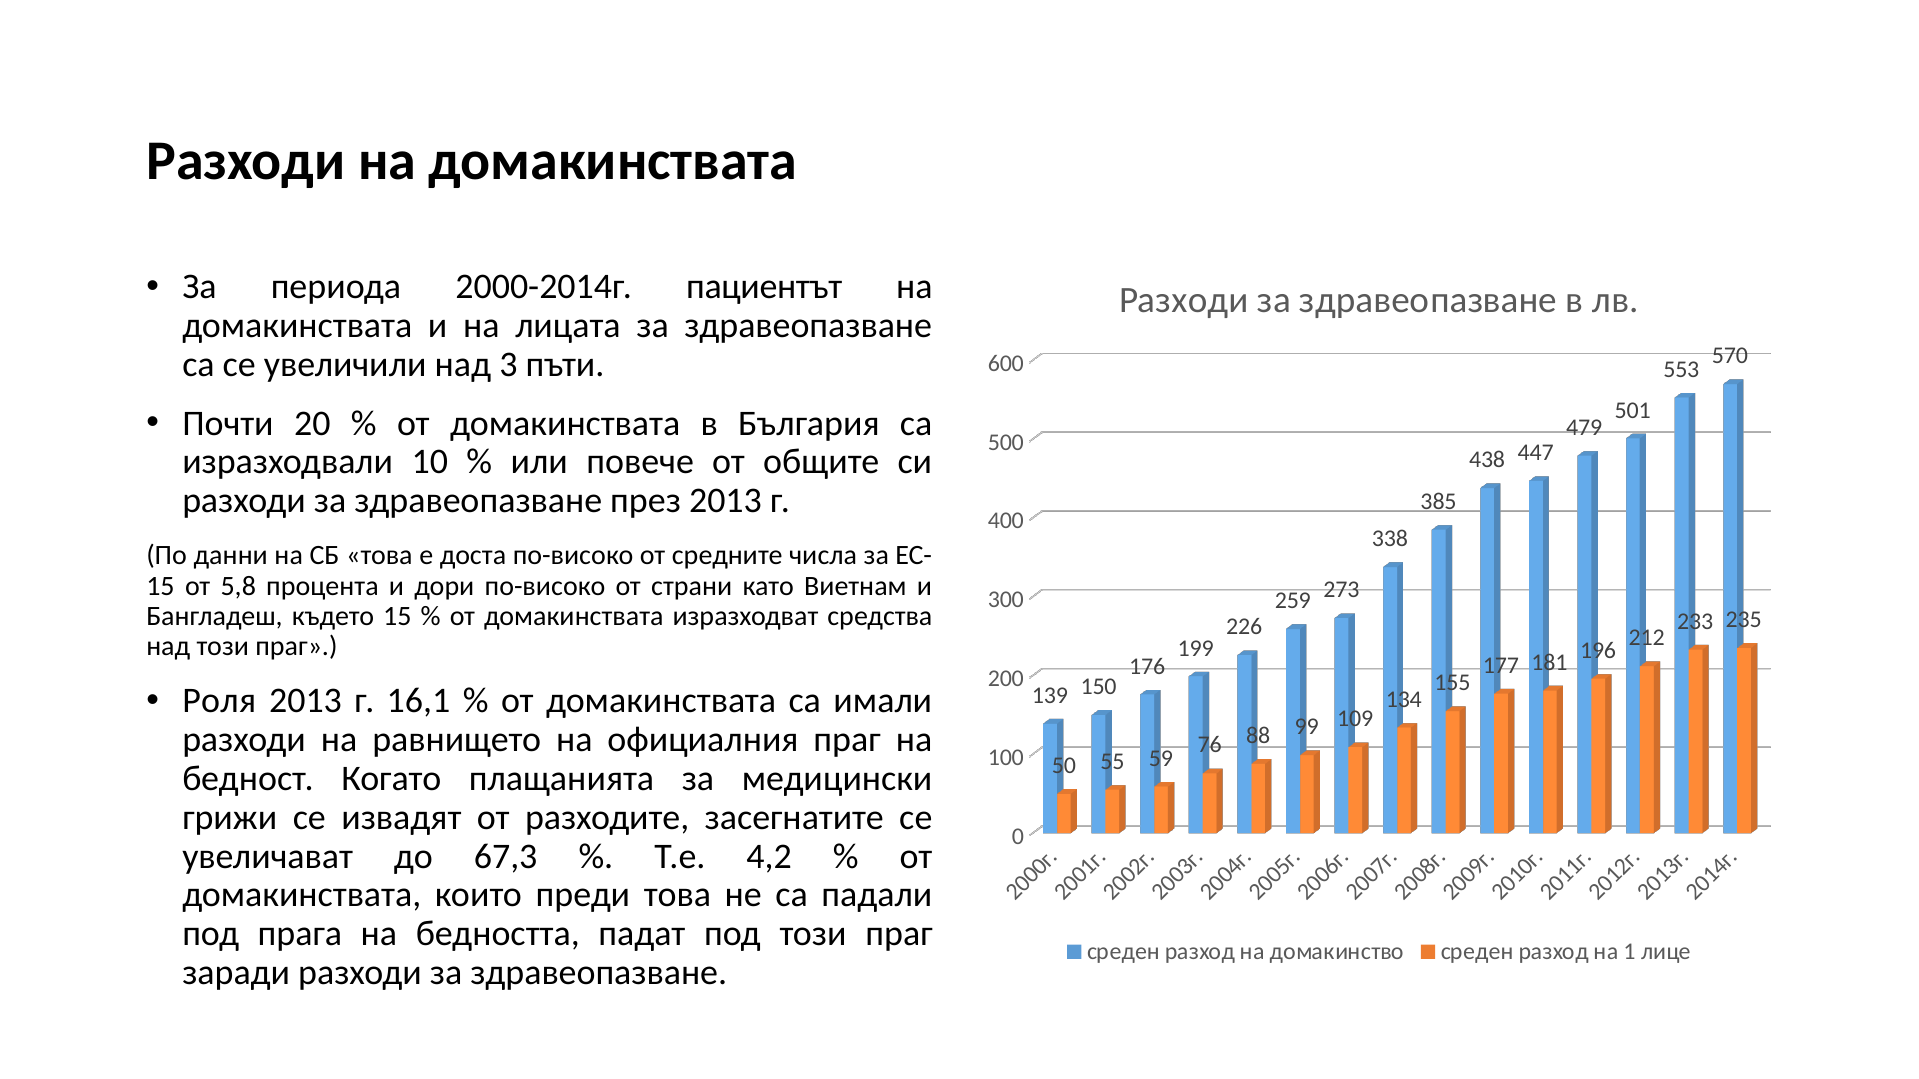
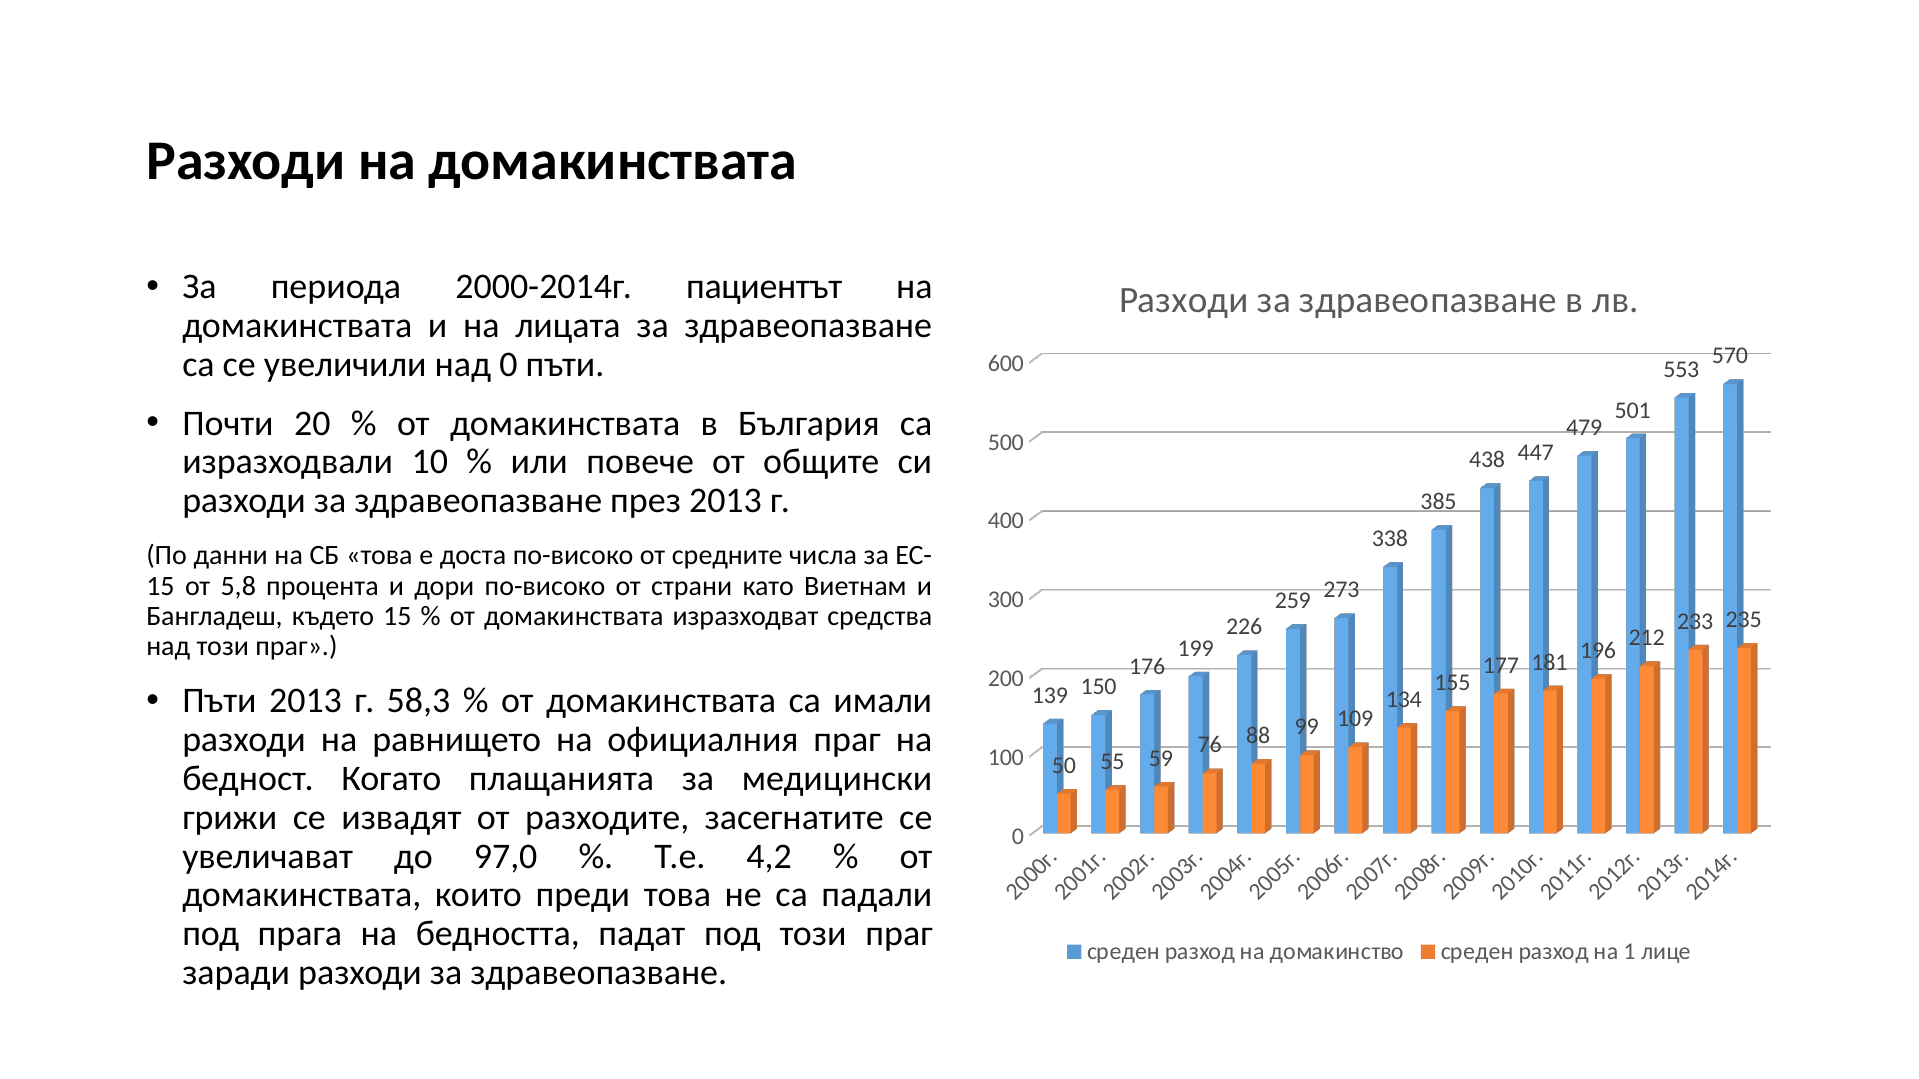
над 3: 3 -> 0
Роля at (219, 701): Роля -> Пъти
16,1: 16,1 -> 58,3
67,3: 67,3 -> 97,0
